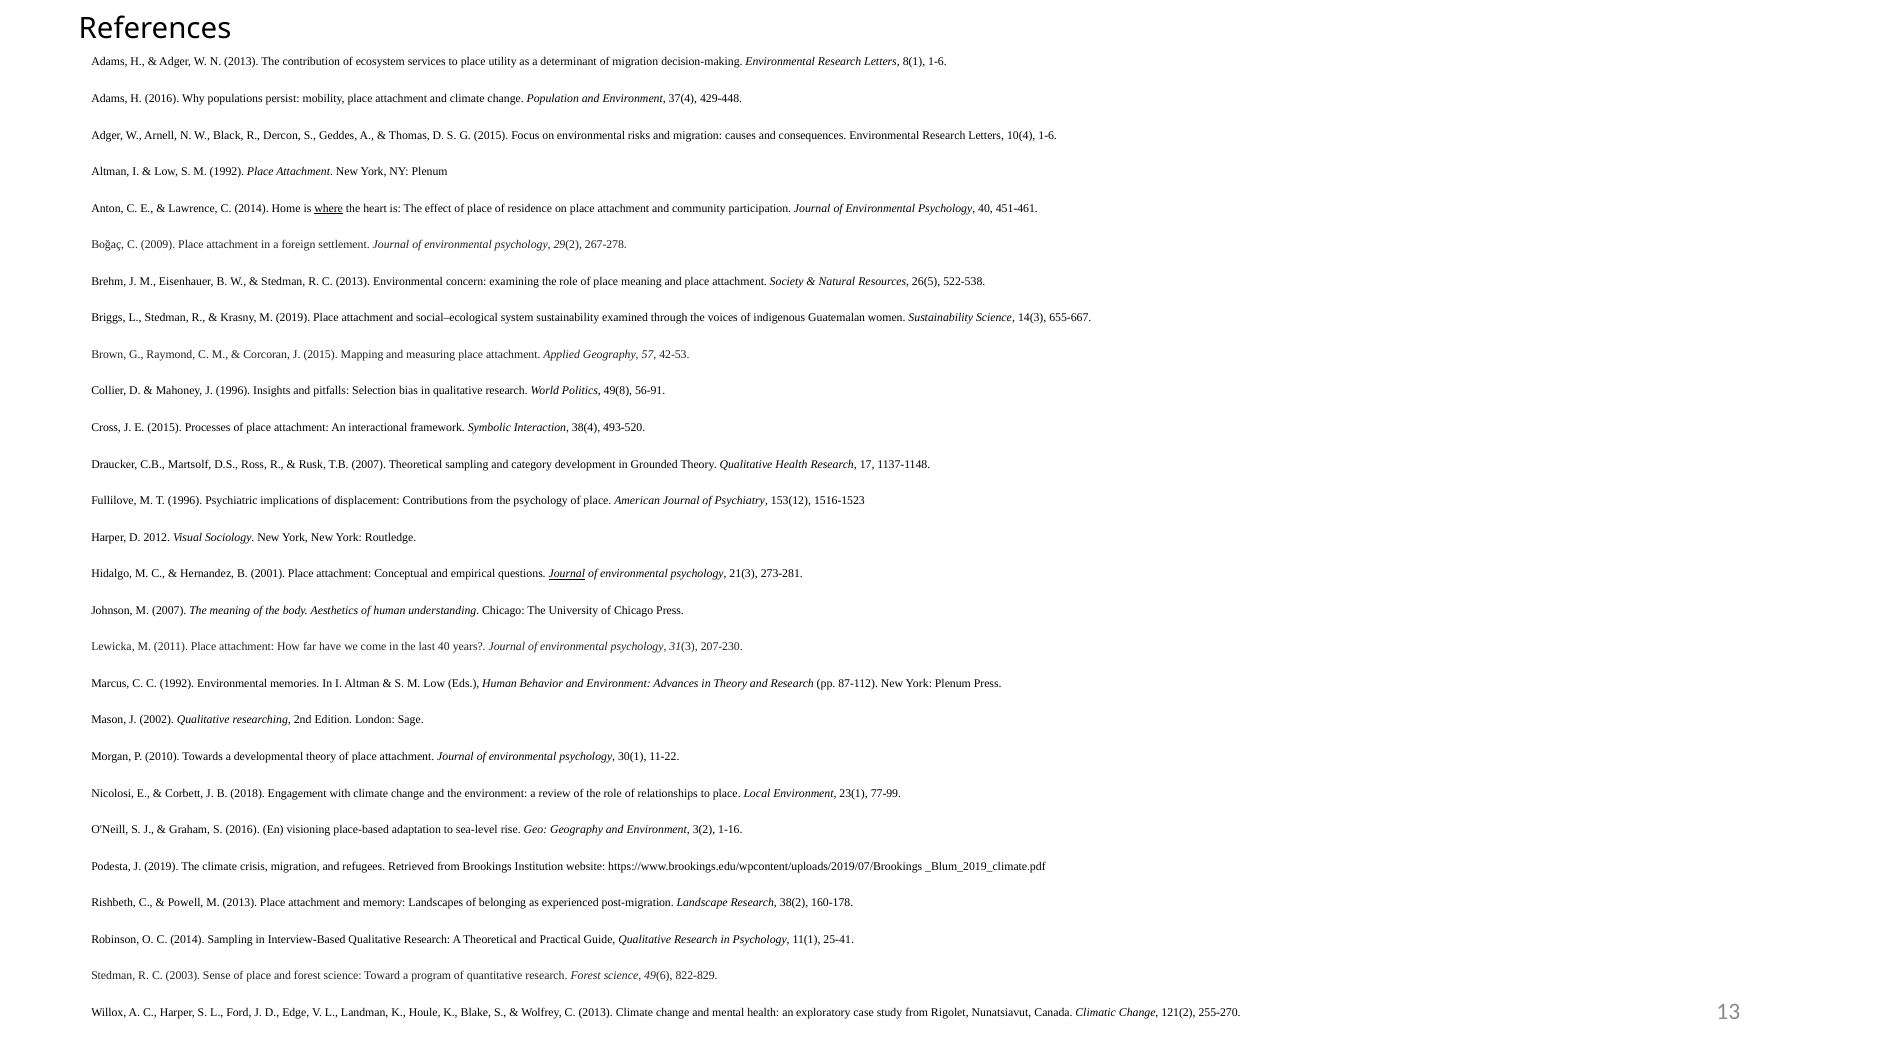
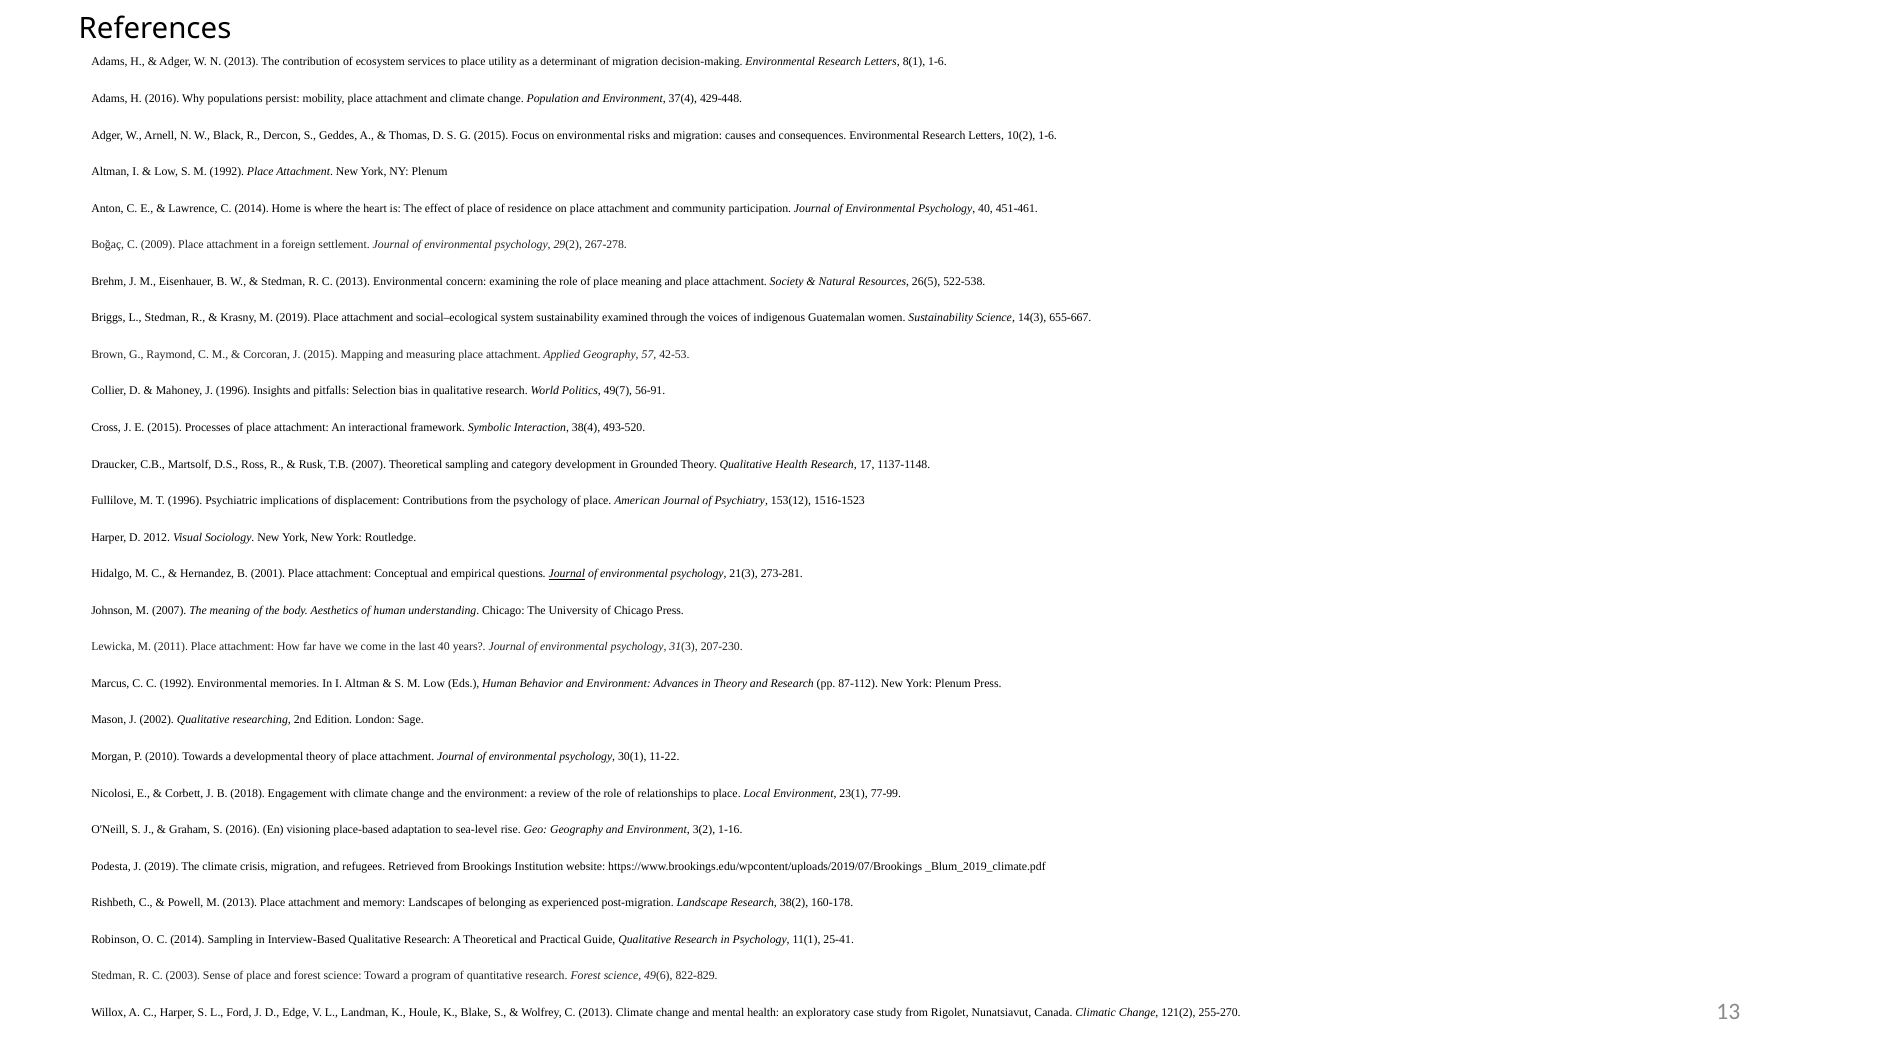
10(4: 10(4 -> 10(2
where underline: present -> none
49(8: 49(8 -> 49(7
